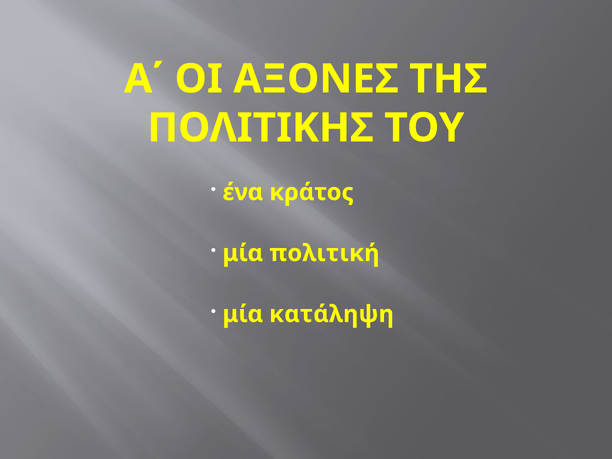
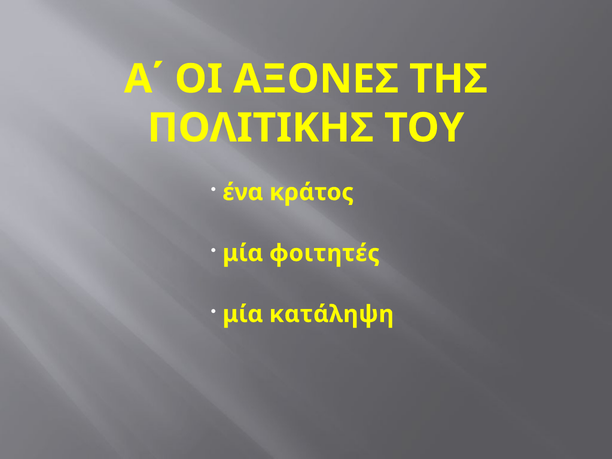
πολιτική: πολιτική -> φοιτητές
